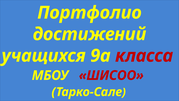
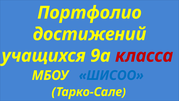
ШИСОО colour: red -> blue
